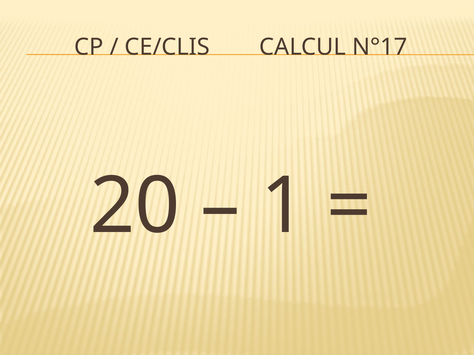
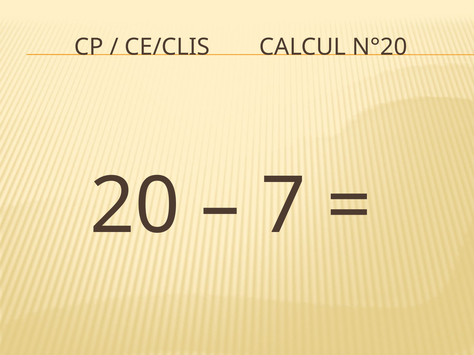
N°17: N°17 -> N°20
1: 1 -> 7
